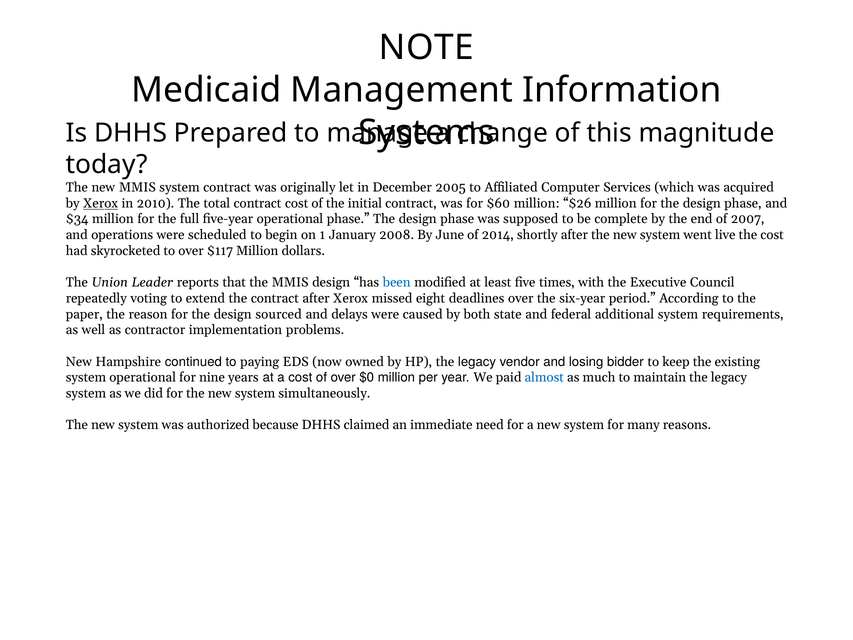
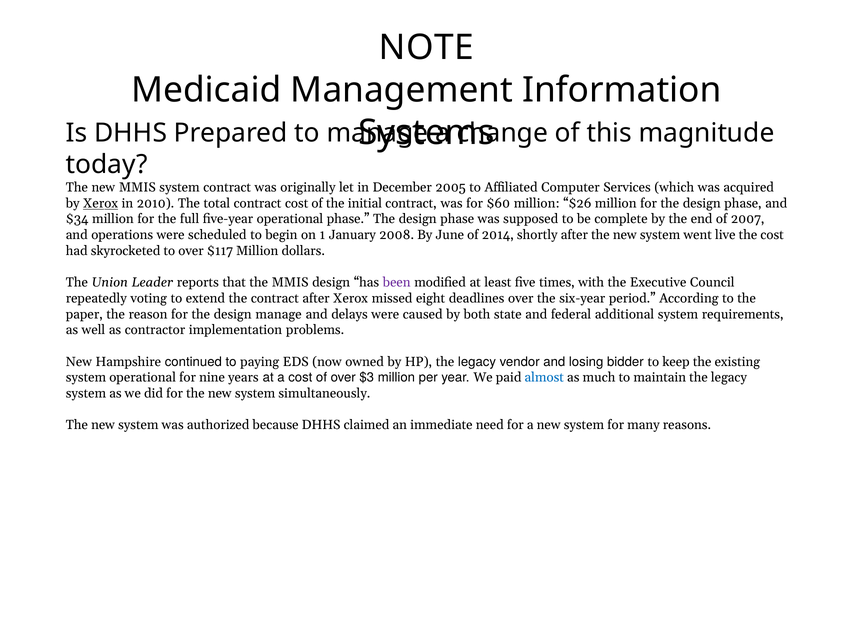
been colour: blue -> purple
design sourced: sourced -> manage
$0: $0 -> $3
